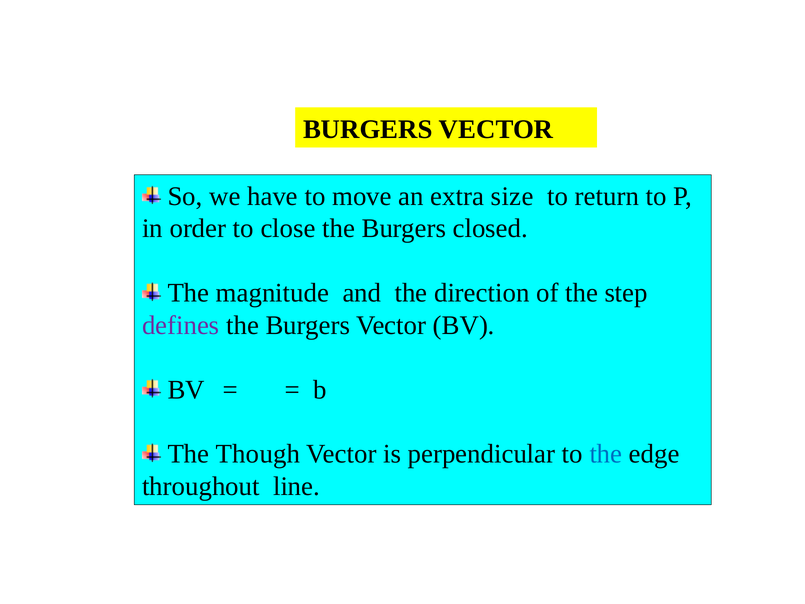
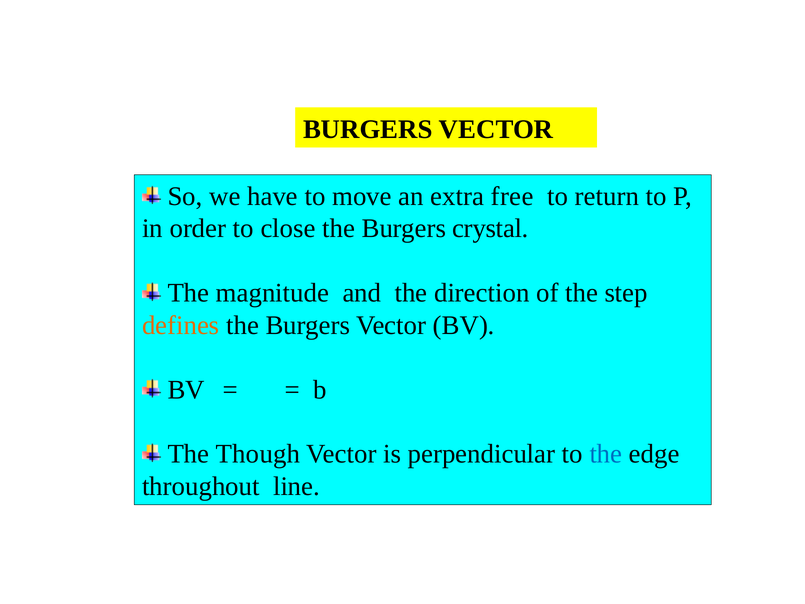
size: size -> free
closed: closed -> crystal
defines colour: purple -> orange
